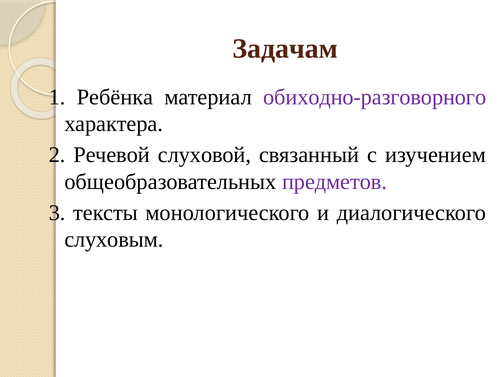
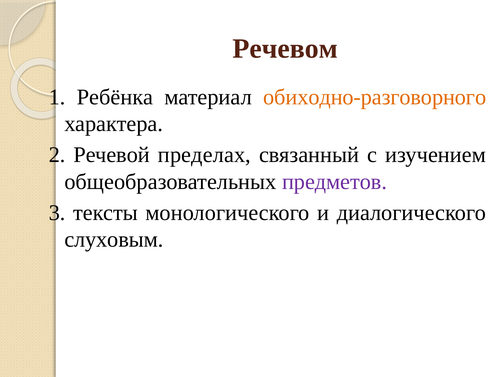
Задачам: Задачам -> Речевом
обиходно-разговорного colour: purple -> orange
слуховой: слуховой -> пределах
